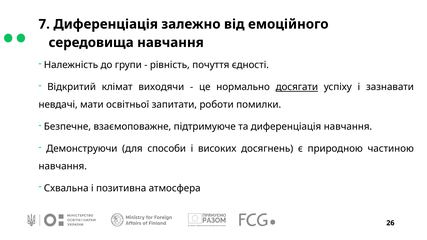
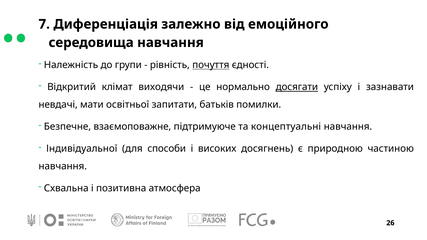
почуття underline: none -> present
роботи: роботи -> батьків
та диференціація: диференціація -> концептуальні
Демонструючи: Демонструючи -> Індивідуальної
